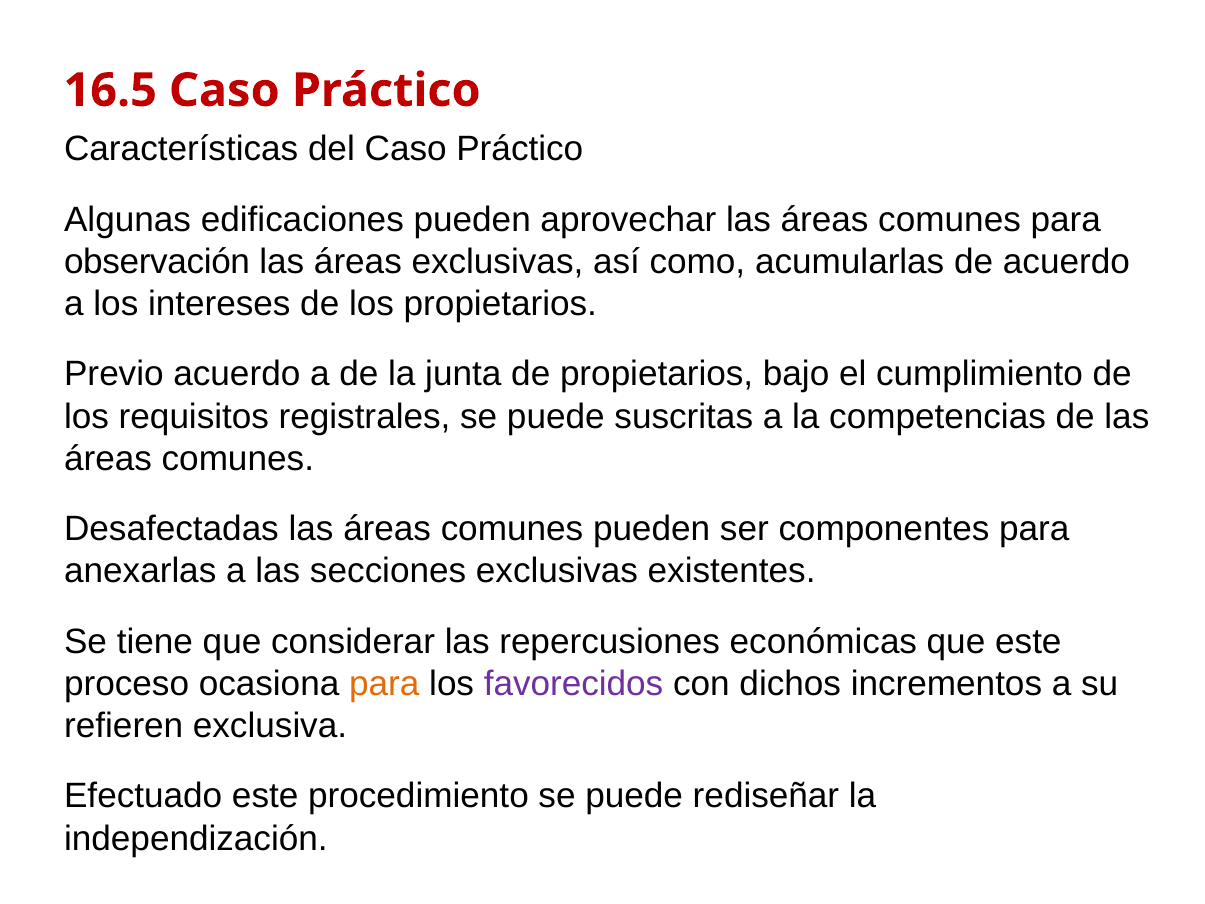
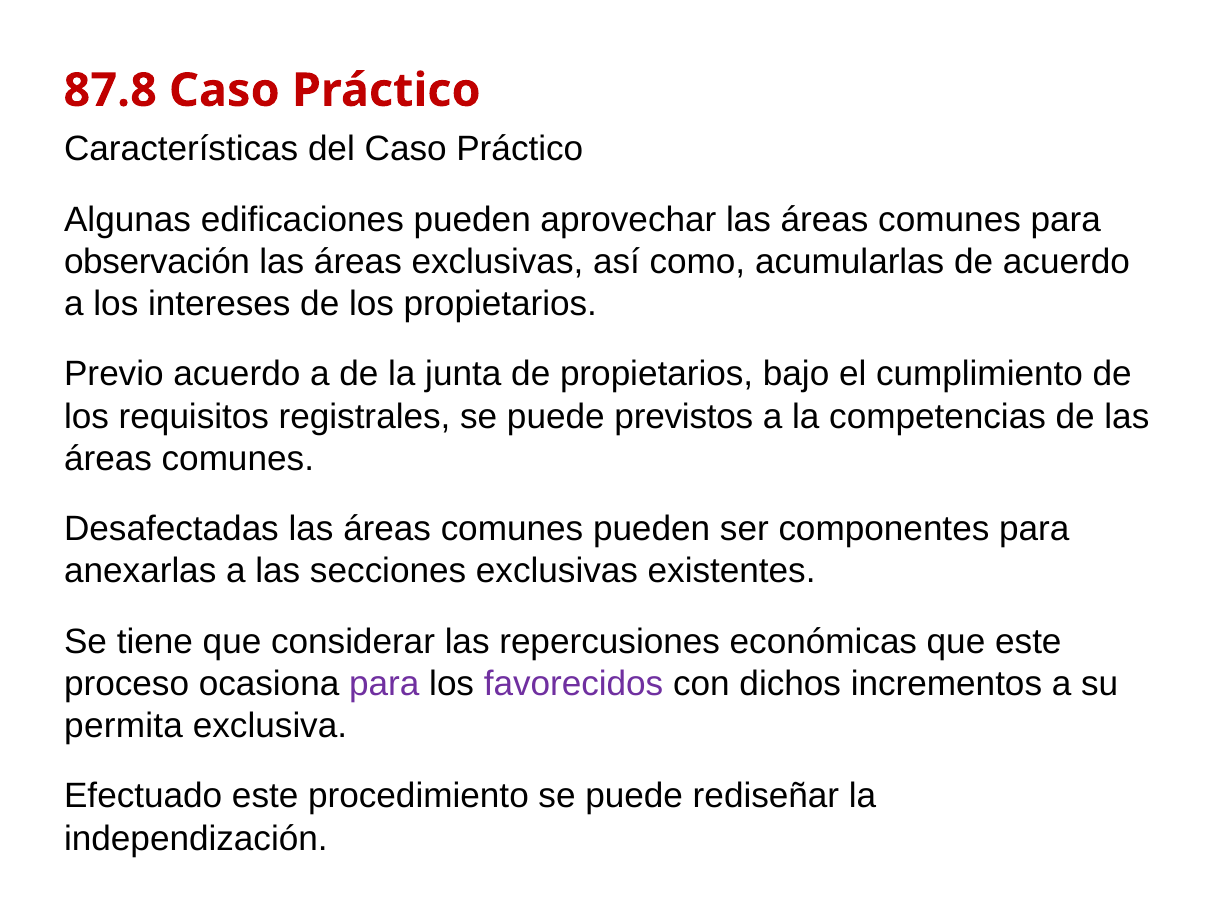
16.5: 16.5 -> 87.8
suscritas: suscritas -> previstos
para at (384, 684) colour: orange -> purple
refieren: refieren -> permita
